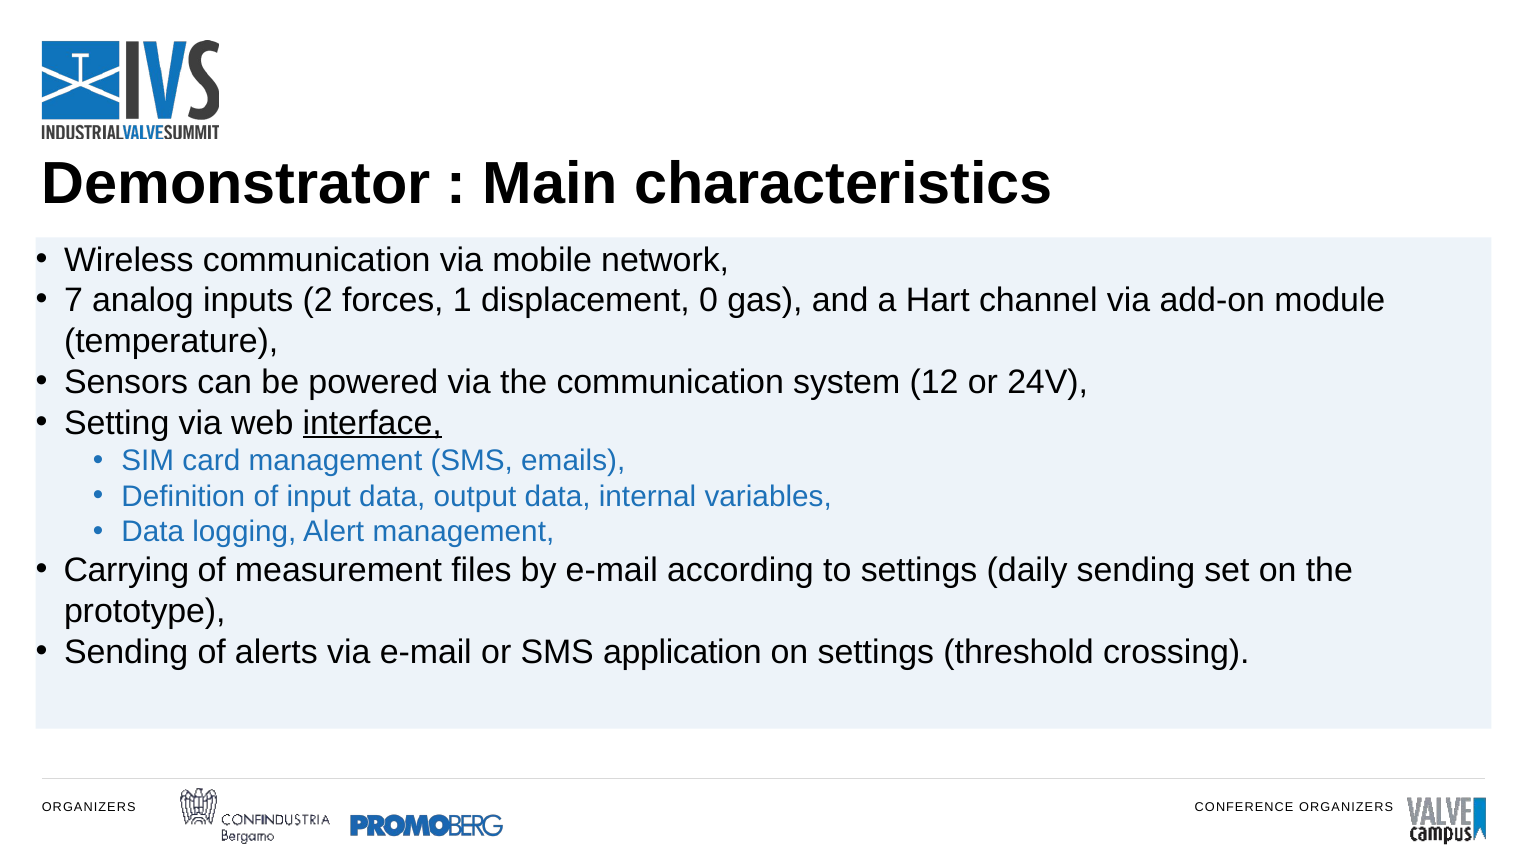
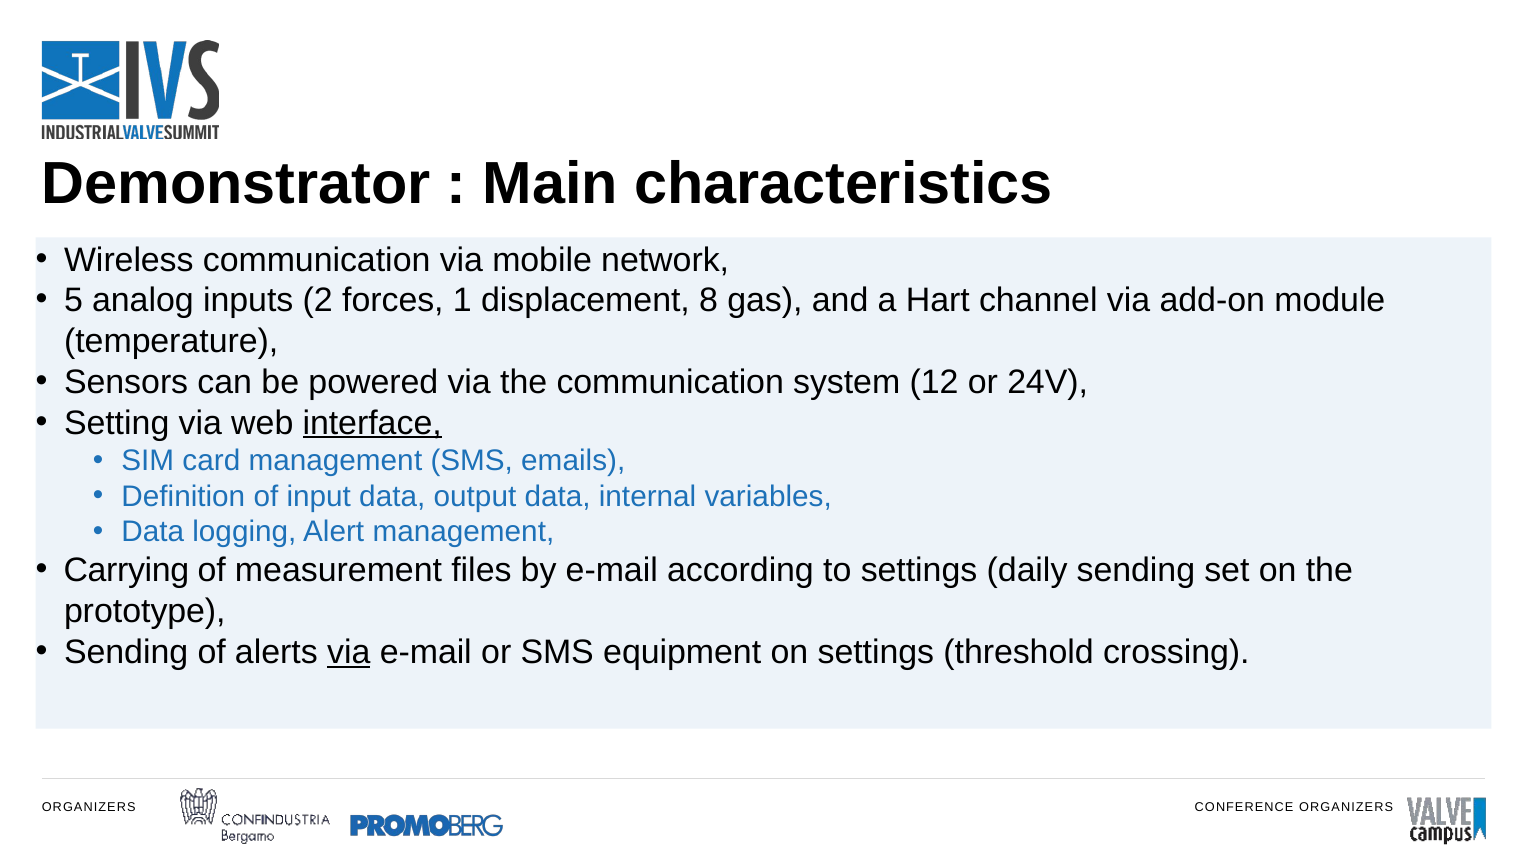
7: 7 -> 5
0: 0 -> 8
via at (349, 652) underline: none -> present
application: application -> equipment
